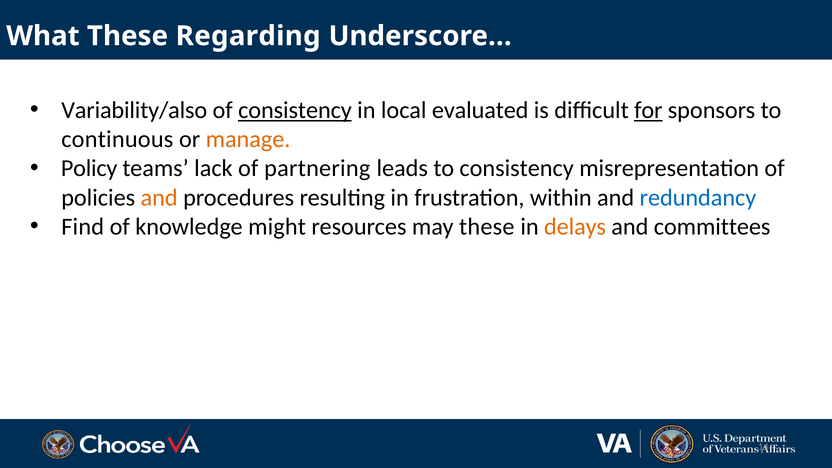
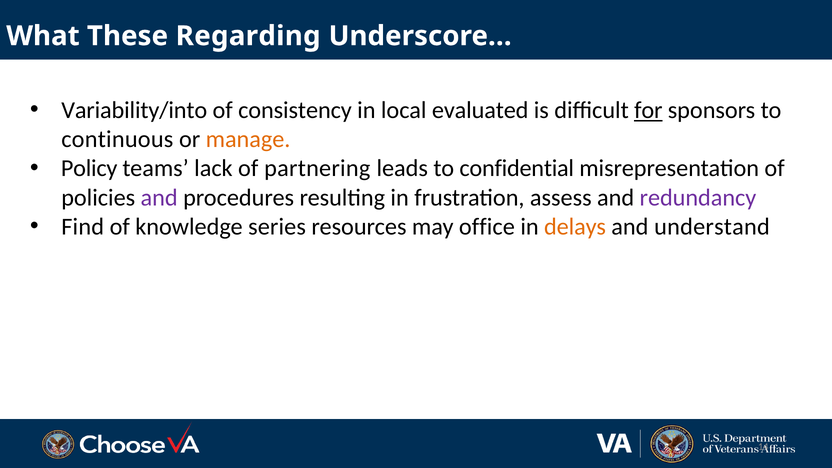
Variability/also: Variability/also -> Variability/into
consistency at (295, 110) underline: present -> none
to consistency: consistency -> confidential
and at (159, 198) colour: orange -> purple
within: within -> assess
redundancy colour: blue -> purple
might: might -> series
may these: these -> office
committees: committees -> understand
